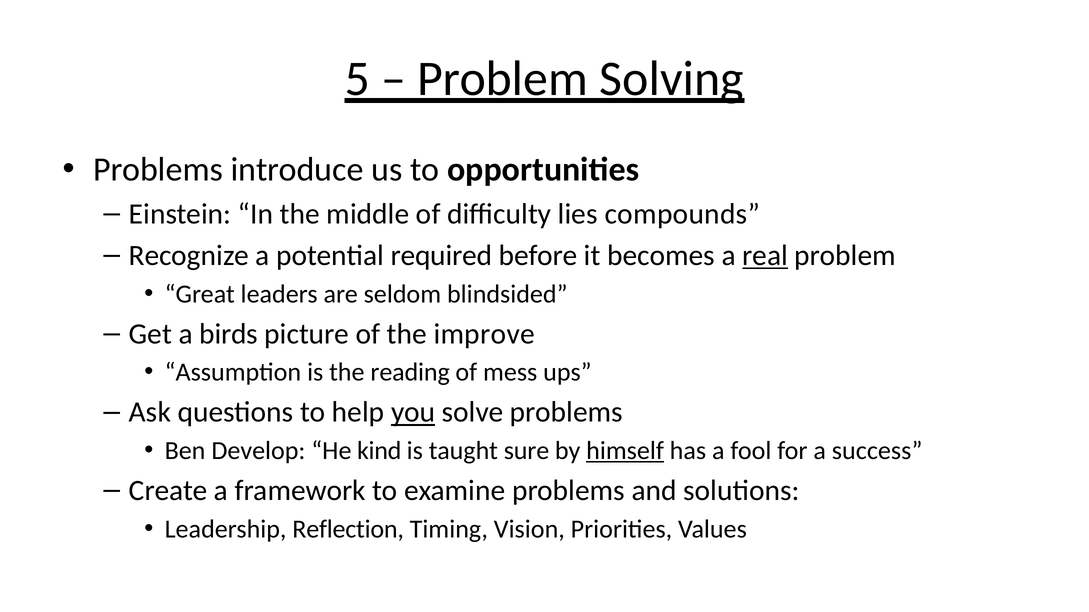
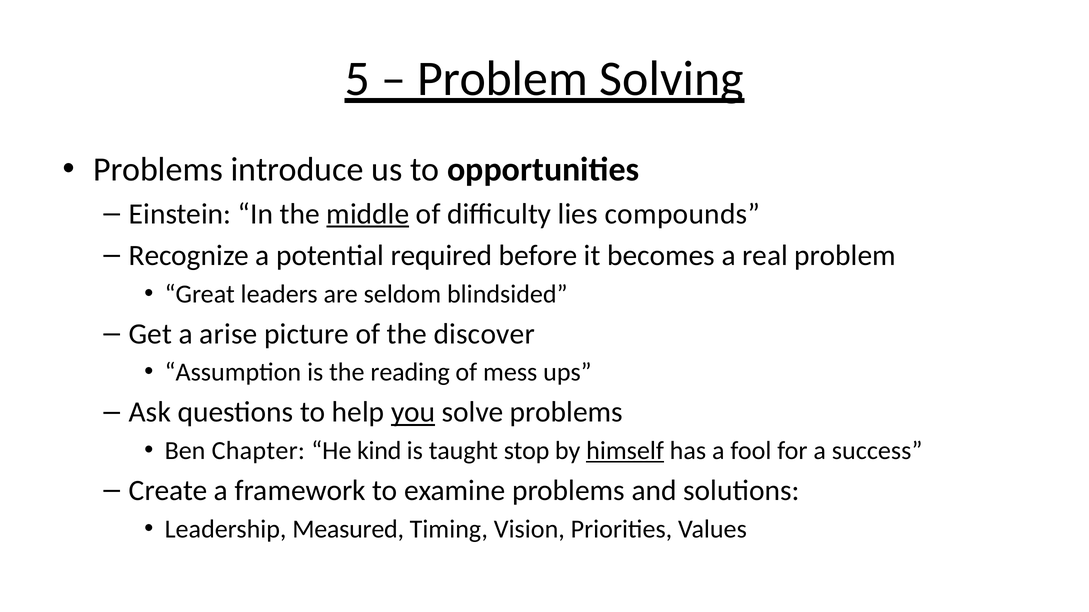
middle underline: none -> present
real underline: present -> none
birds: birds -> arise
improve: improve -> discover
Develop: Develop -> Chapter
sure: sure -> stop
Reflection: Reflection -> Measured
